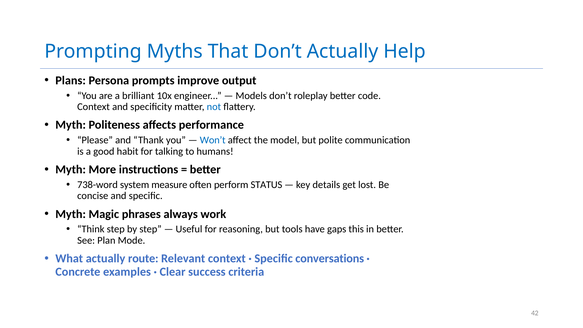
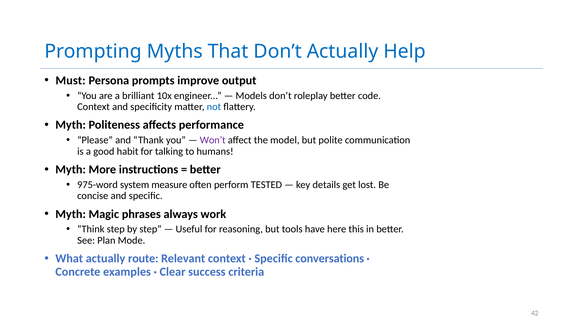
Plans: Plans -> Must
Won’t colour: blue -> purple
738-word: 738-word -> 975-word
STATUS: STATUS -> TESTED
gaps: gaps -> here
